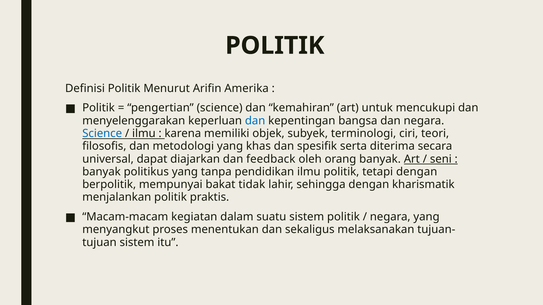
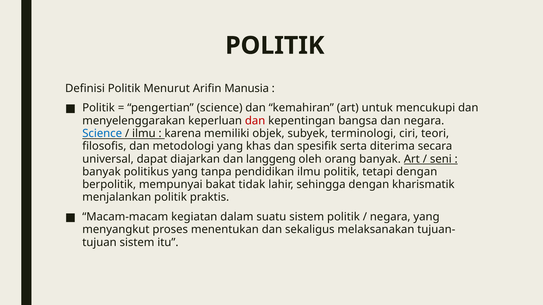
Amerika: Amerika -> Manusia
dan at (255, 121) colour: blue -> red
feedback: feedback -> langgeng
